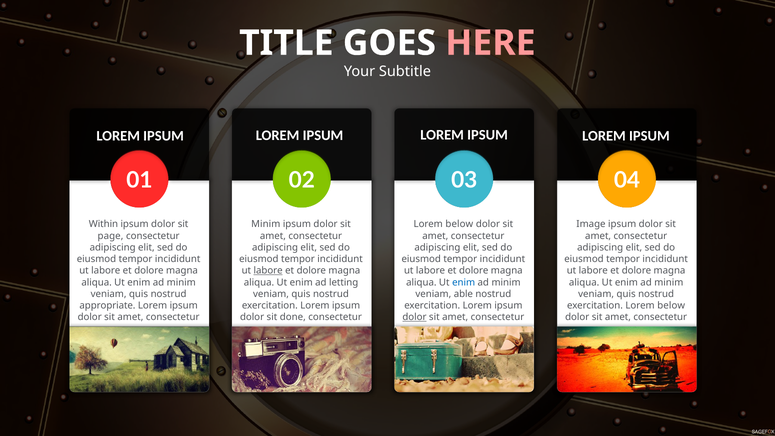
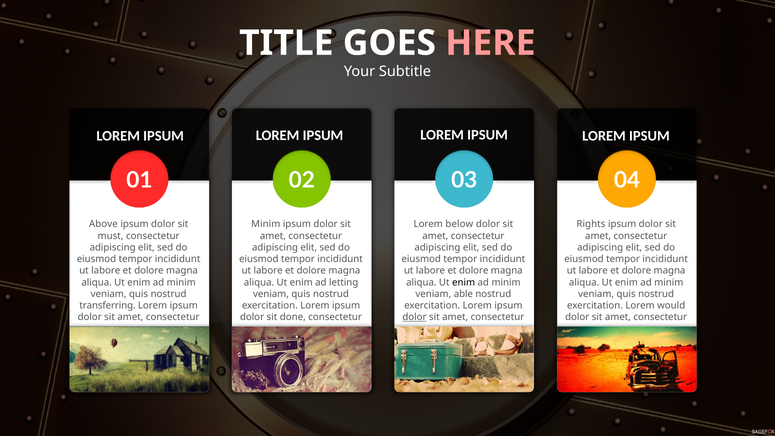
Within: Within -> Above
Image: Image -> Rights
page: page -> must
labore at (268, 271) underline: present -> none
enim at (464, 282) colour: blue -> black
appropriate: appropriate -> transferring
exercitation Lorem below: below -> would
